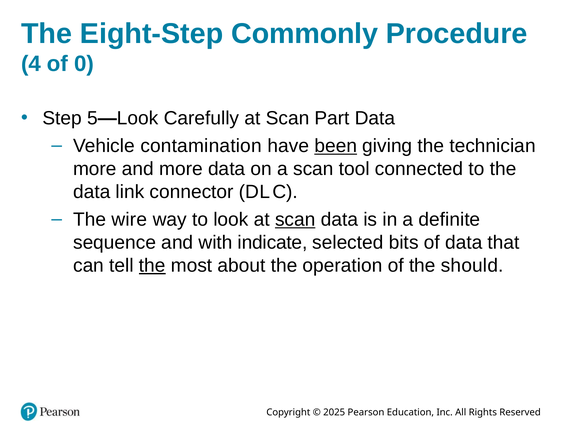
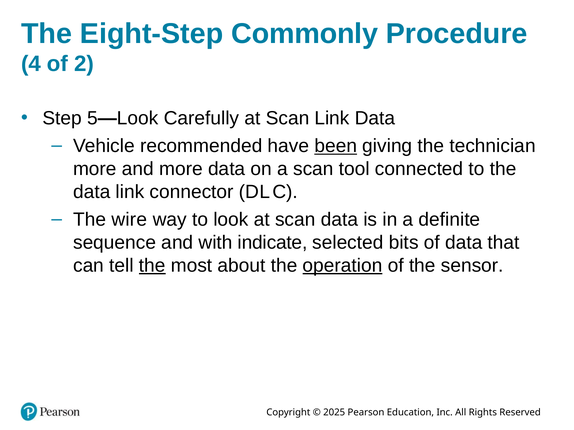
0: 0 -> 2
Scan Part: Part -> Link
contamination: contamination -> recommended
scan at (295, 220) underline: present -> none
operation underline: none -> present
should: should -> sensor
